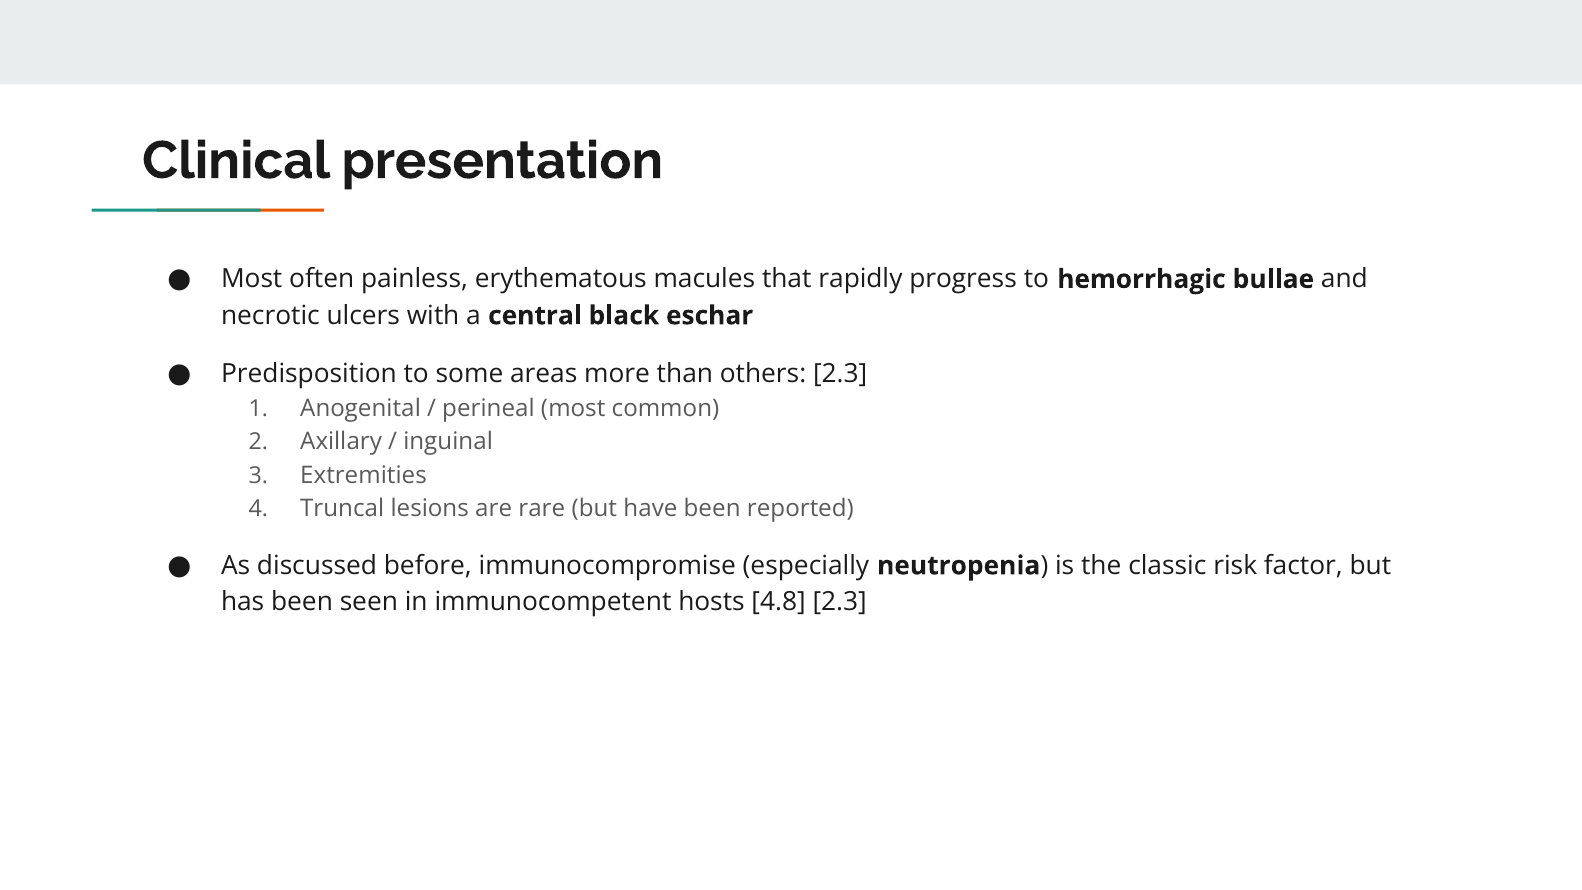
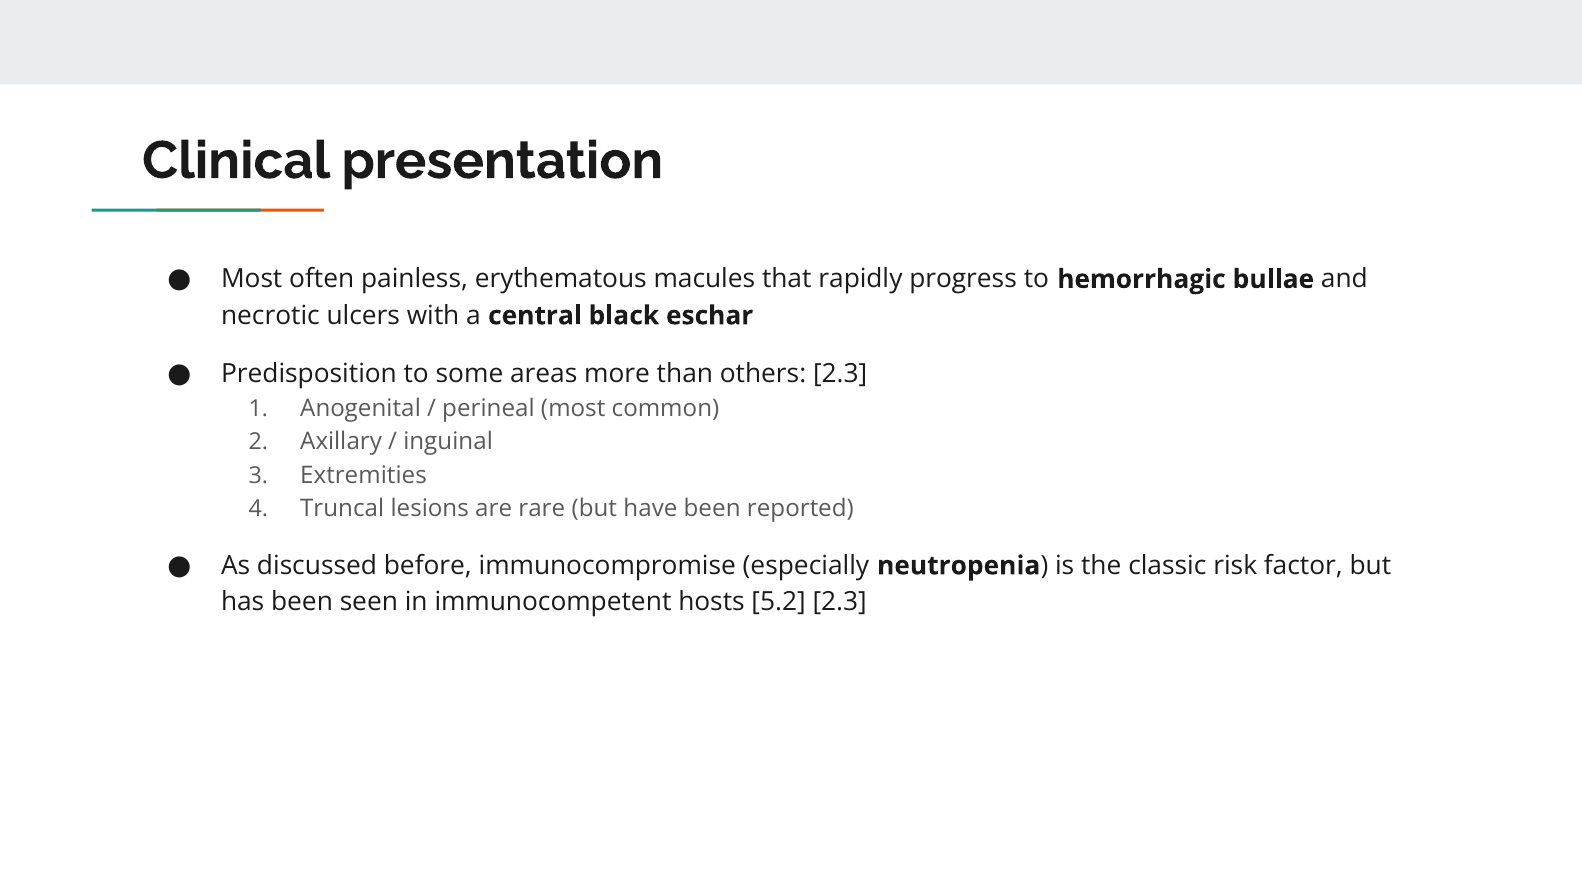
4.8: 4.8 -> 5.2
